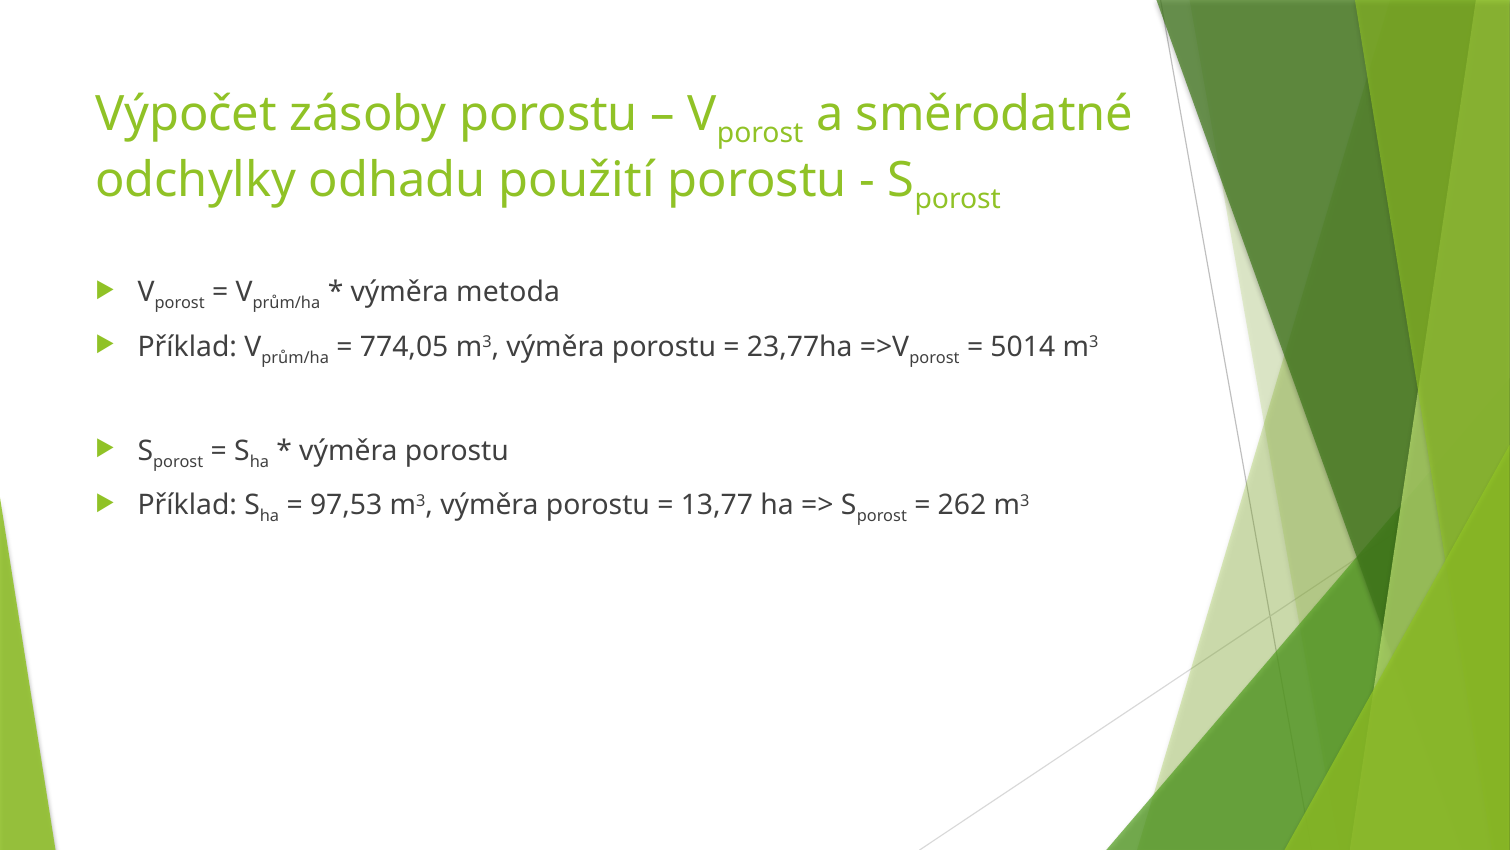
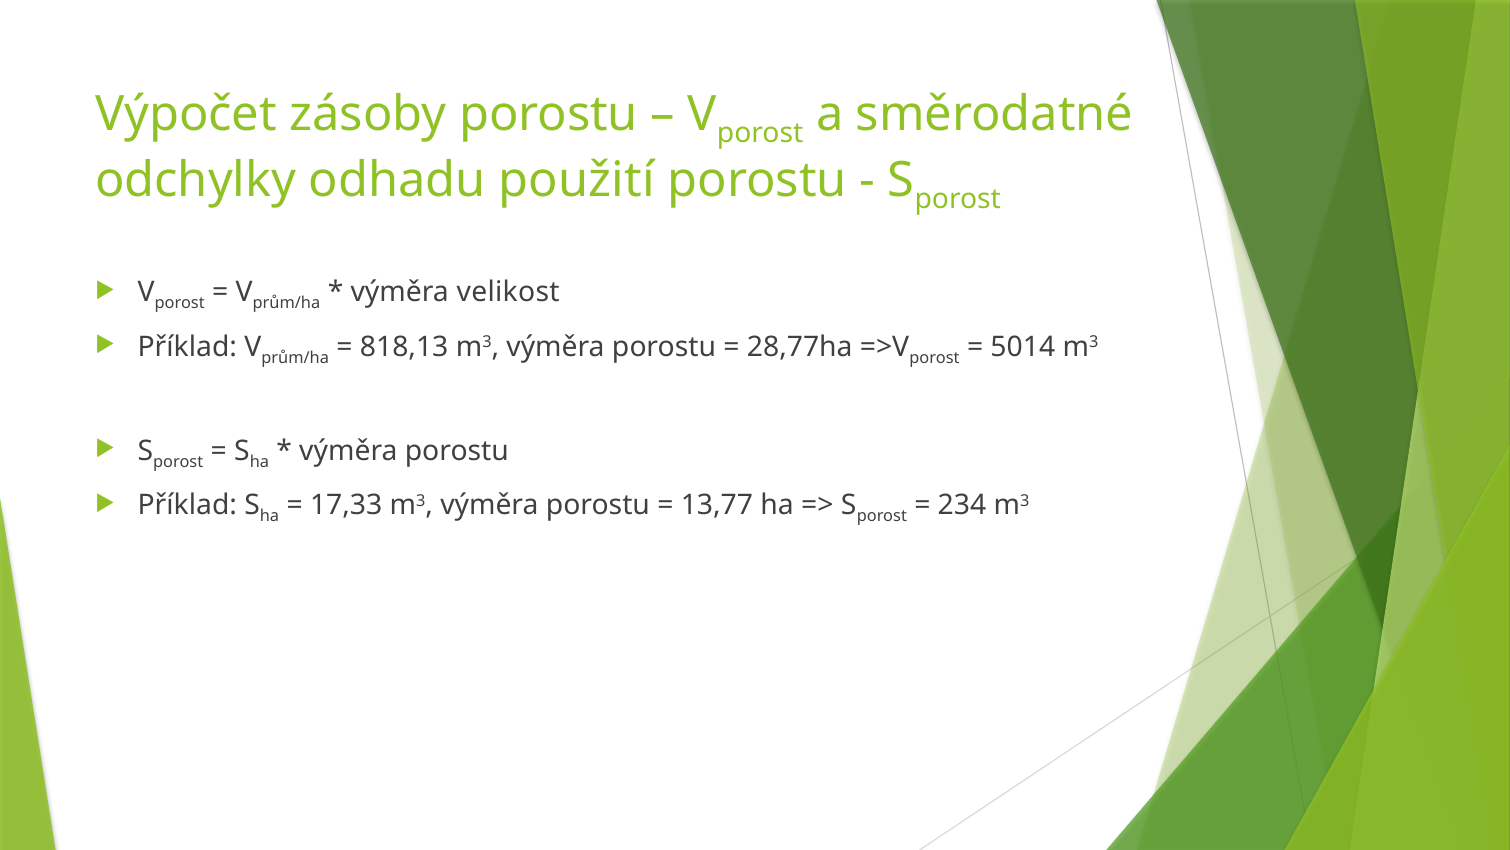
metoda: metoda -> velikost
774,05: 774,05 -> 818,13
23,77ha: 23,77ha -> 28,77ha
97,53: 97,53 -> 17,33
262: 262 -> 234
